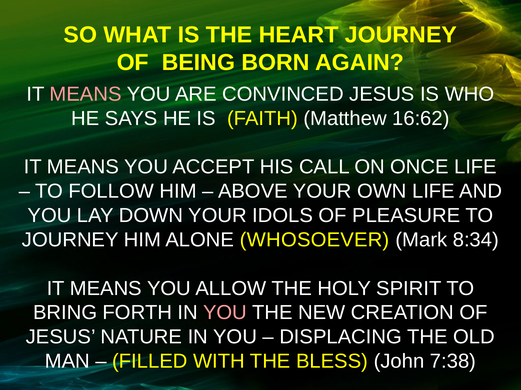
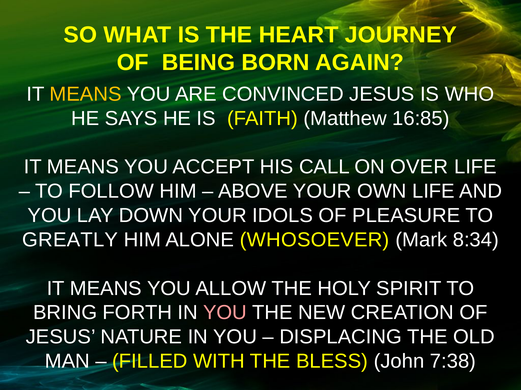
MEANS at (86, 94) colour: pink -> yellow
16:62: 16:62 -> 16:85
ONCE: ONCE -> OVER
JOURNEY at (70, 240): JOURNEY -> GREATLY
